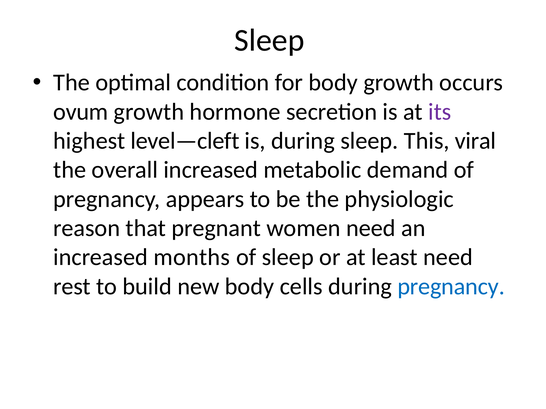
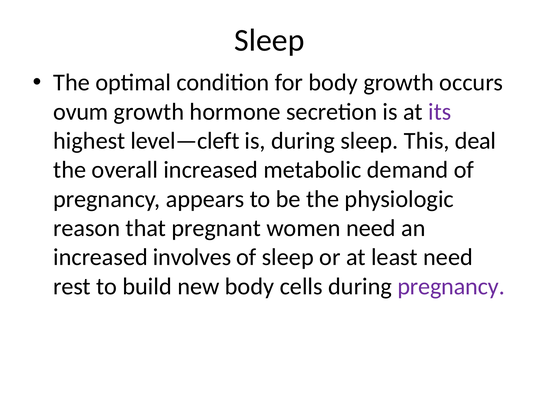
viral: viral -> deal
months: months -> involves
pregnancy at (451, 287) colour: blue -> purple
